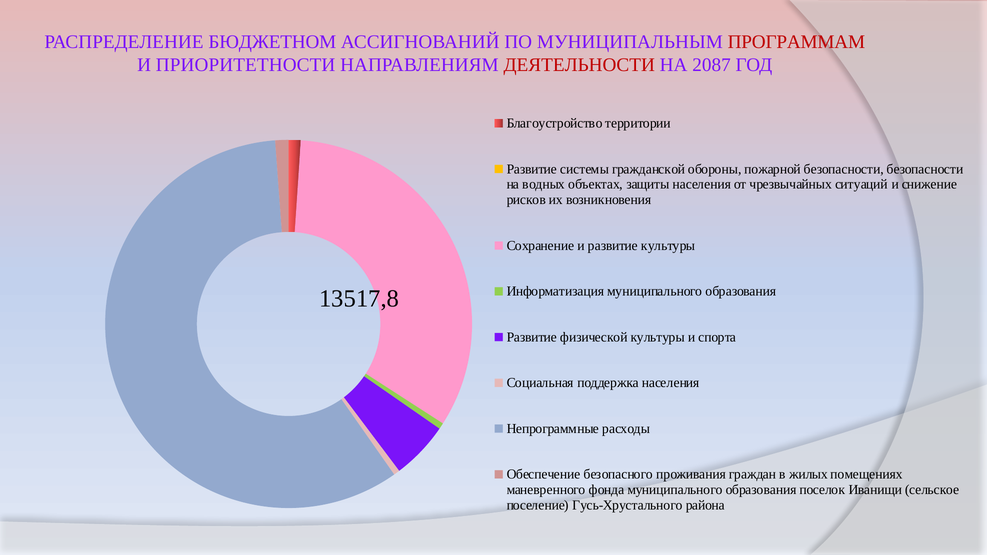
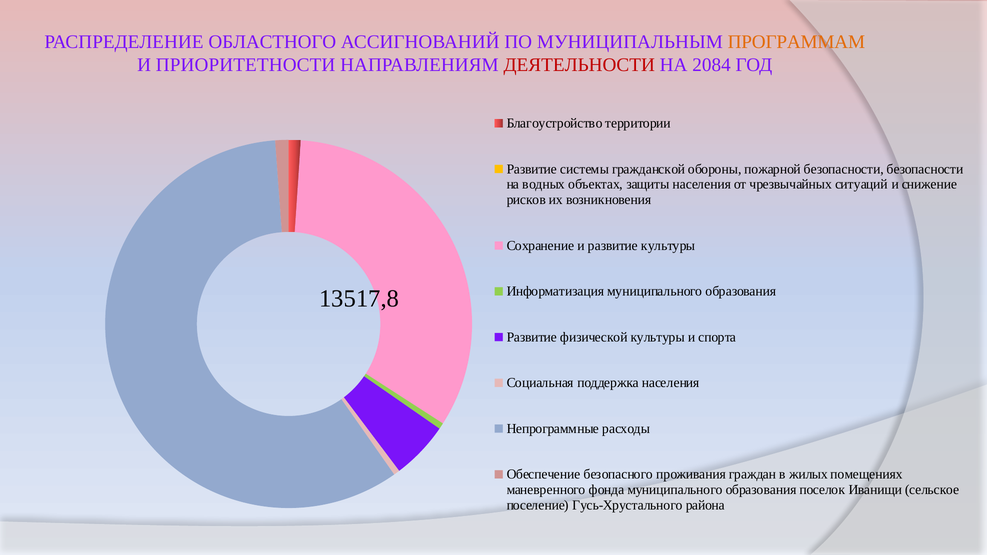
БЮДЖЕТНОМ: БЮДЖЕТНОМ -> ОБЛАСТНОГО
ПРОГРАММАМ colour: red -> orange
2087: 2087 -> 2084
